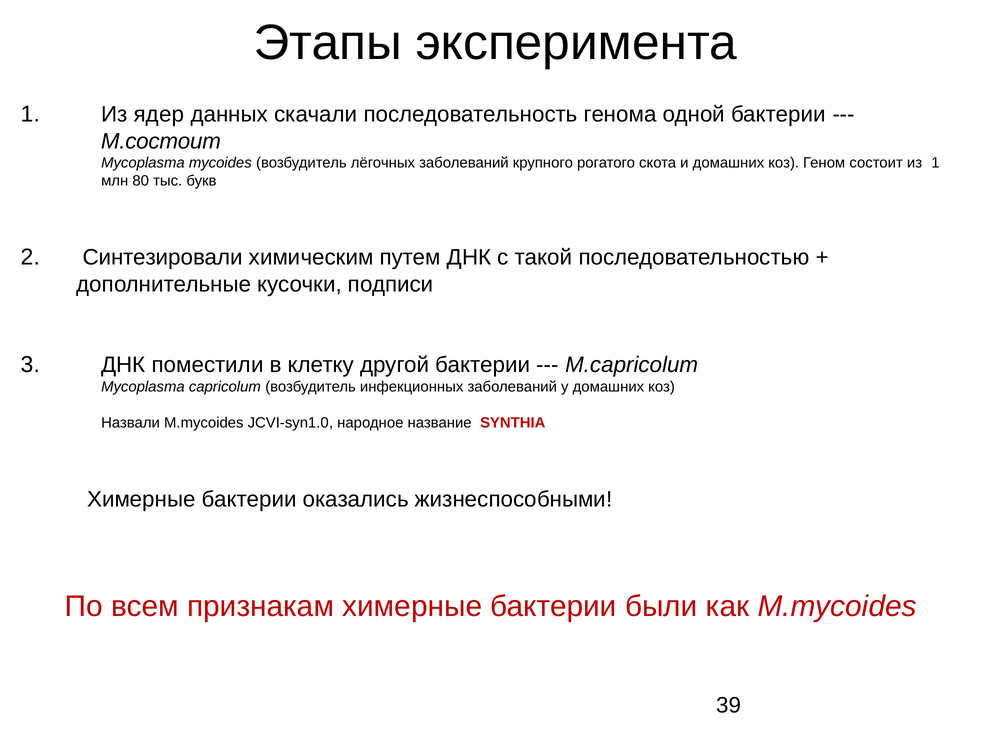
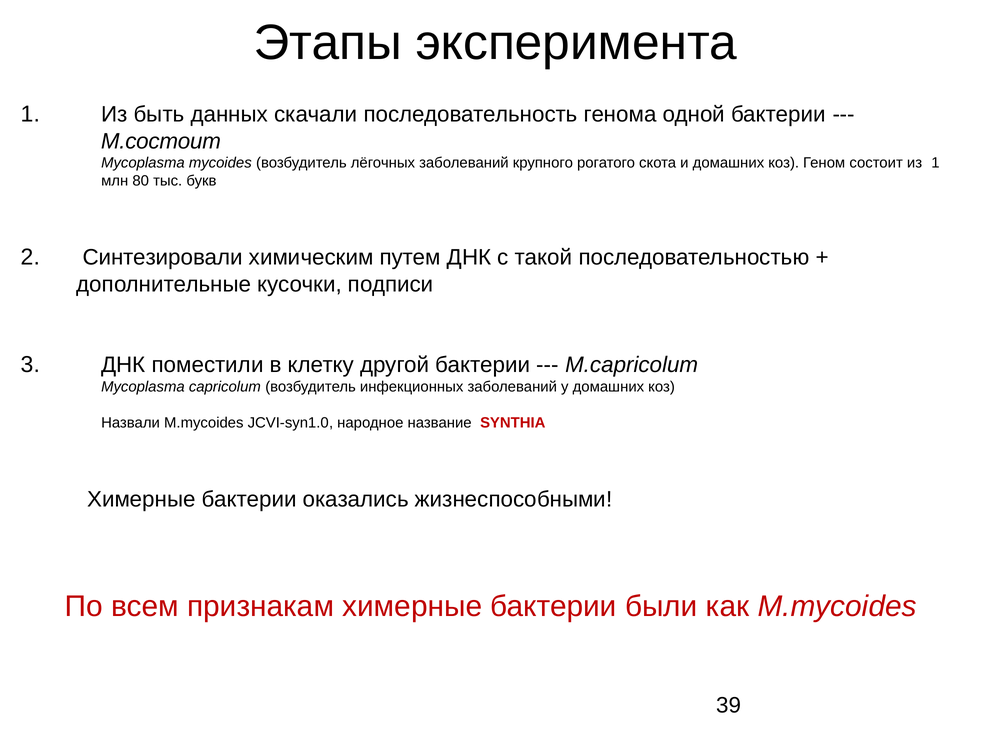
ядер: ядер -> быть
